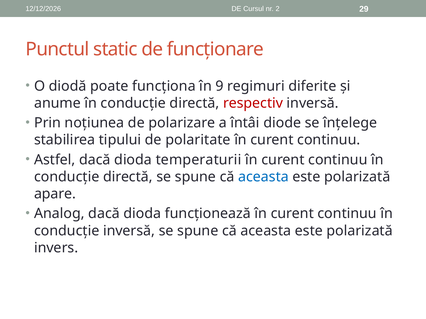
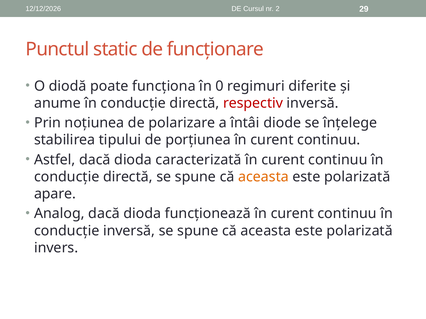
9: 9 -> 0
polaritate: polaritate -> porțiunea
temperaturii: temperaturii -> caracterizată
aceasta at (263, 177) colour: blue -> orange
